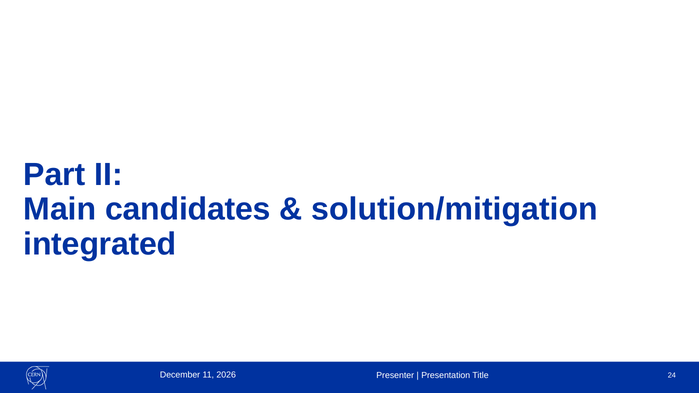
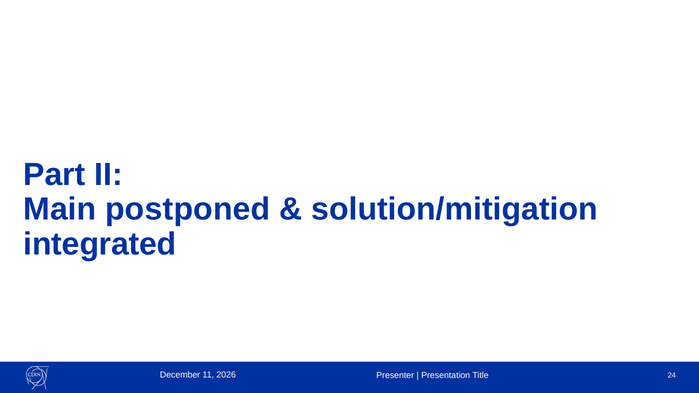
candidates: candidates -> postponed
